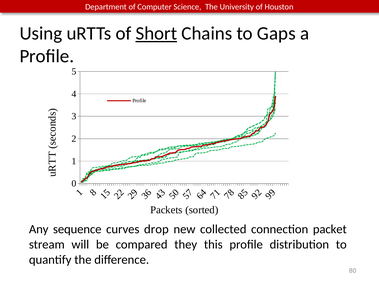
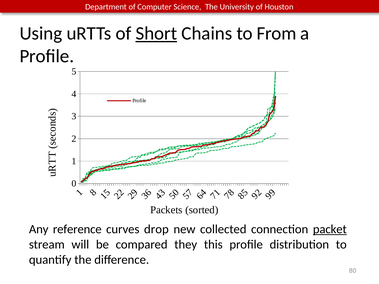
Gaps: Gaps -> From
sequence: sequence -> reference
packet underline: none -> present
